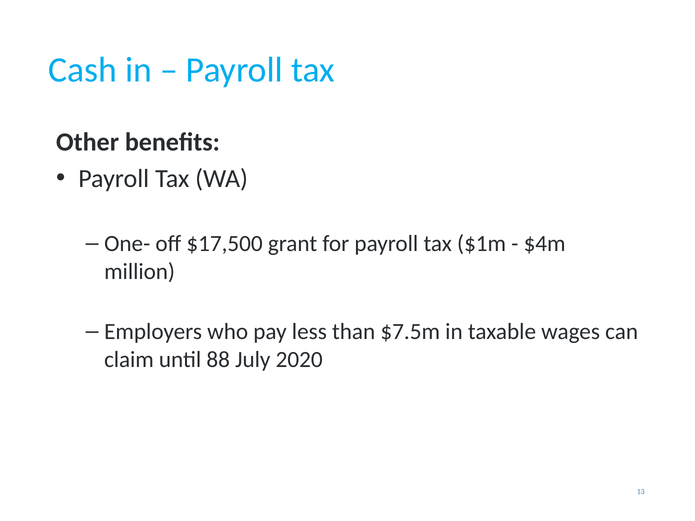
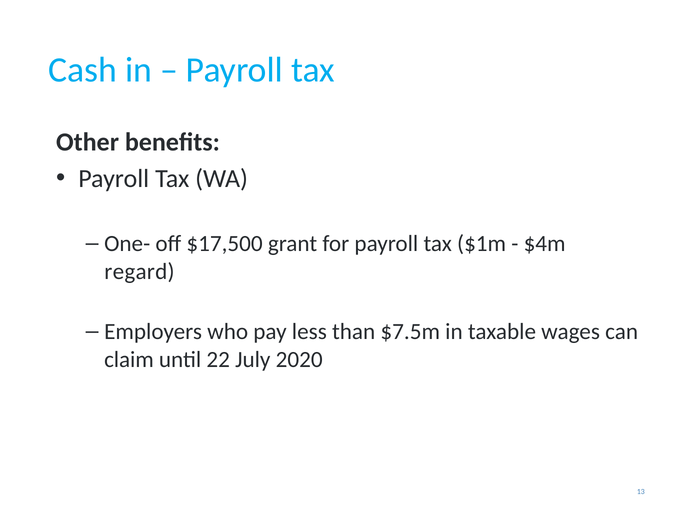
million: million -> regard
88: 88 -> 22
